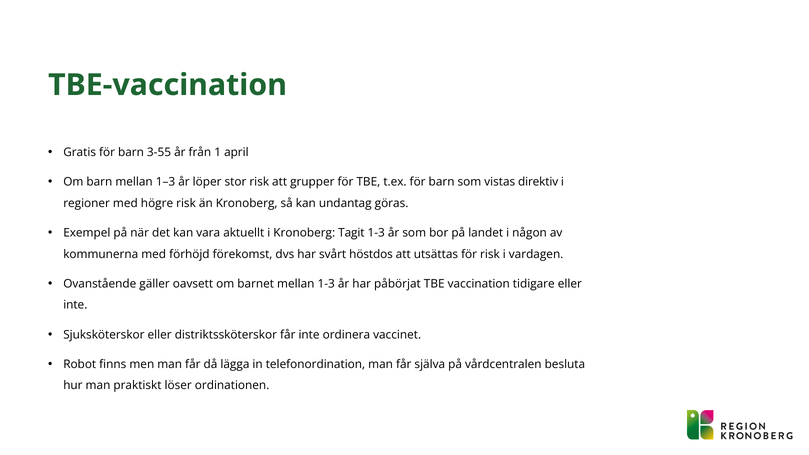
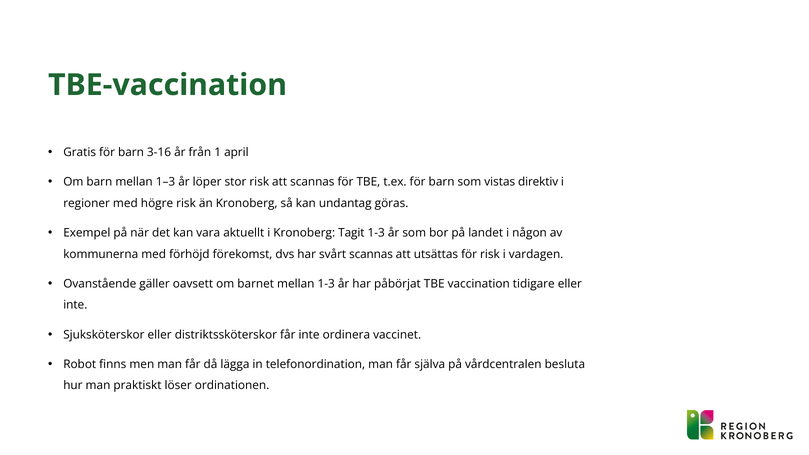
3-55: 3-55 -> 3-16
att grupper: grupper -> scannas
svårt höstdos: höstdos -> scannas
